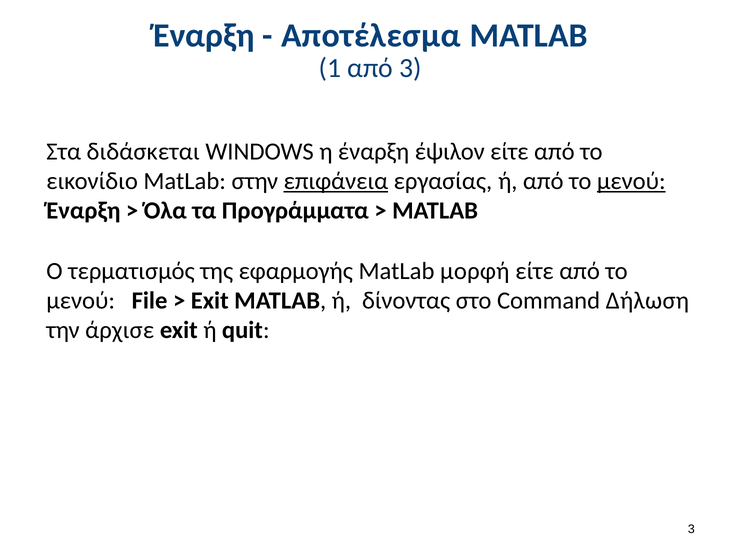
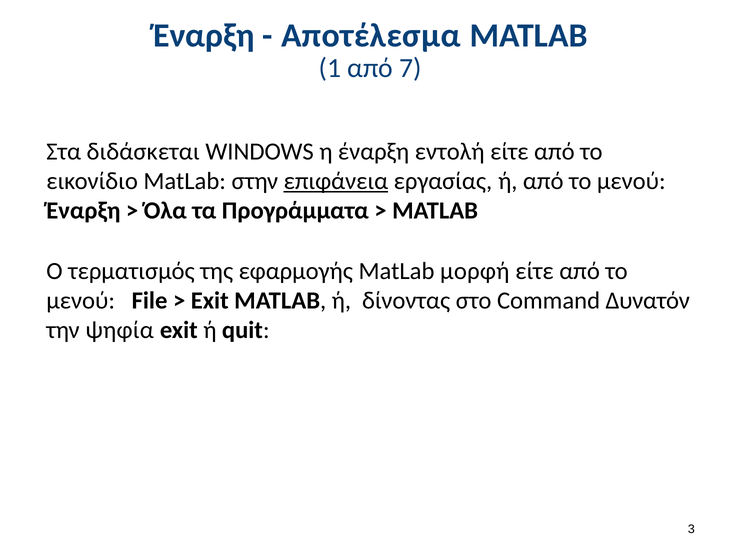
από 3: 3 -> 7
έψιλον: έψιλον -> εντολή
μενού at (631, 181) underline: present -> none
Δήλωση: Δήλωση -> Δυνατόν
άρχισε: άρχισε -> ψηφία
